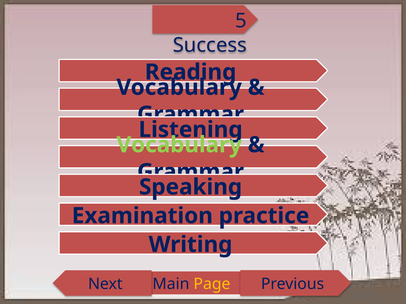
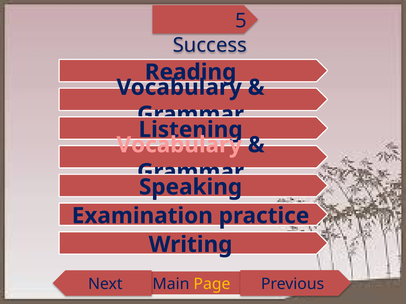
Vocabulary at (179, 145) colour: light green -> pink
